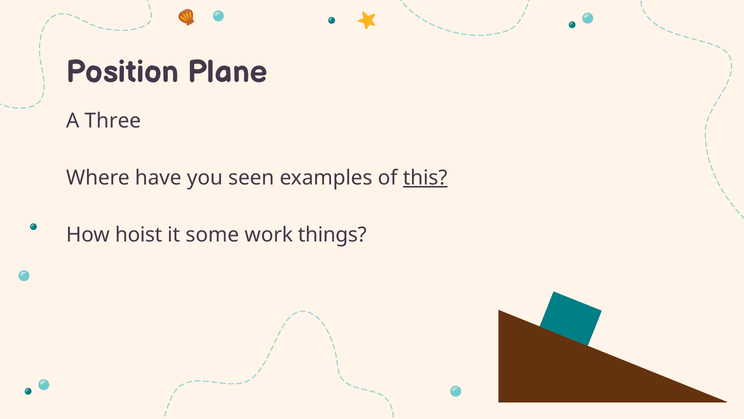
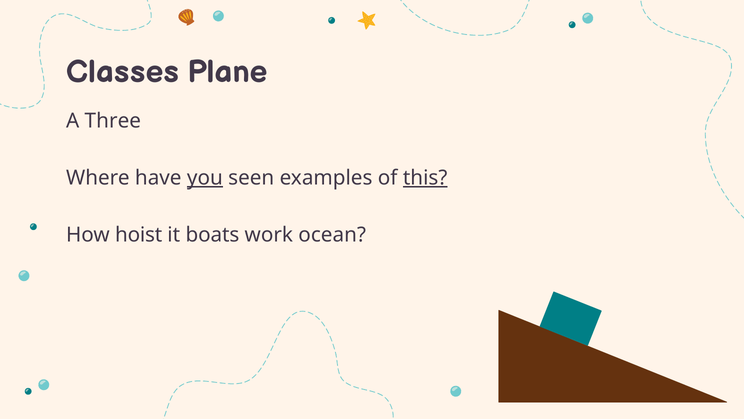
Position: Position -> Classes
you underline: none -> present
some: some -> boats
things: things -> ocean
